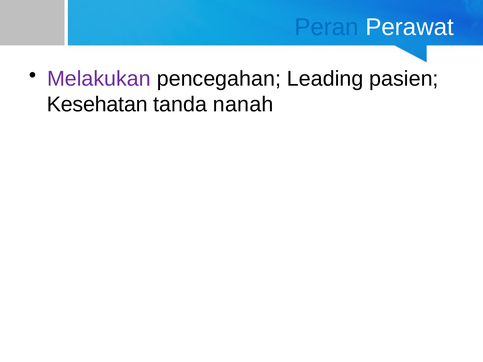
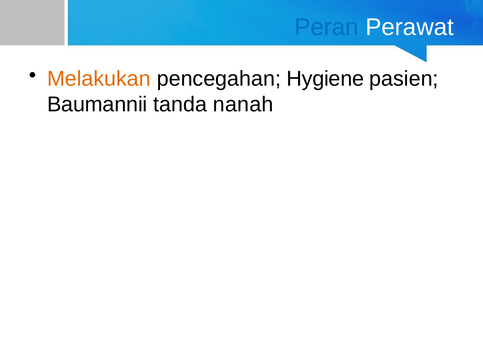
Melakukan colour: purple -> orange
Leading: Leading -> Hygiene
Kesehatan: Kesehatan -> Baumannii
